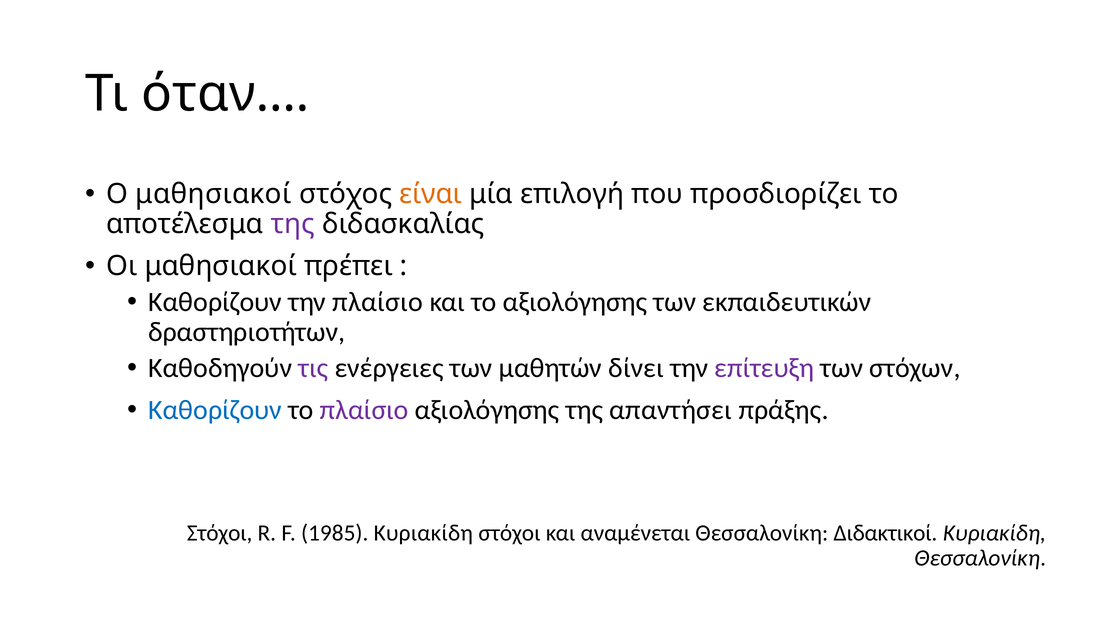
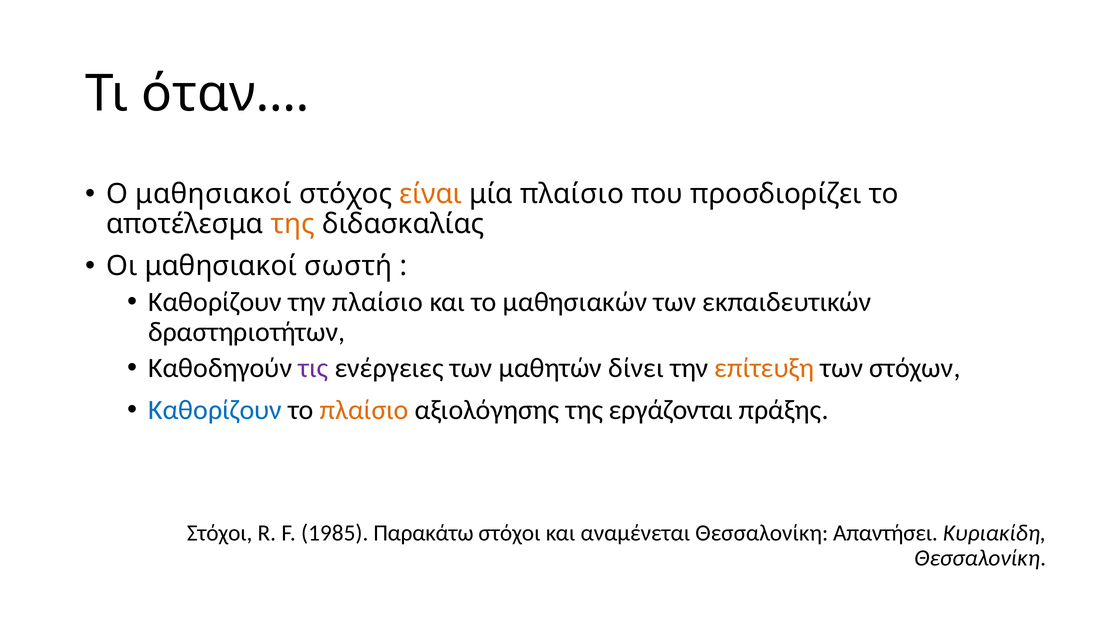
μία επιλογή: επιλογή -> πλαίσιο
της at (293, 224) colour: purple -> orange
πρέπει: πρέπει -> σωστή
το αξιολόγησης: αξιολόγησης -> μαθησιακών
επίτευξη colour: purple -> orange
πλαίσιο at (364, 410) colour: purple -> orange
απαντήσει: απαντήσει -> εργάζονται
1985 Κυριακίδη: Κυριακίδη -> Παρακάτω
Διδακτικοί: Διδακτικοί -> Απαντήσει
